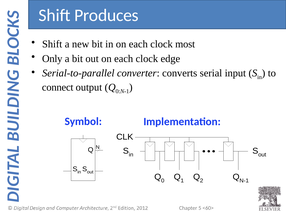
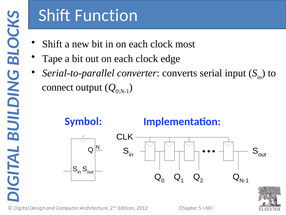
Produces: Produces -> Function
Only: Only -> Tape
